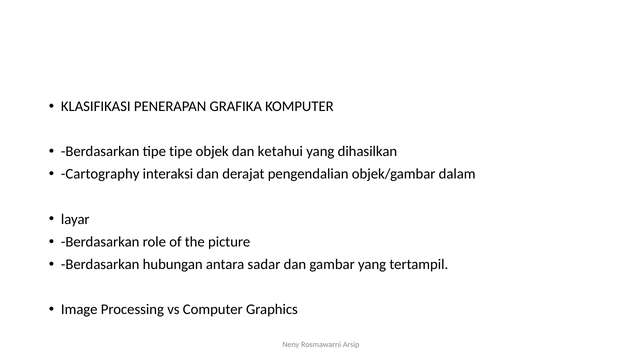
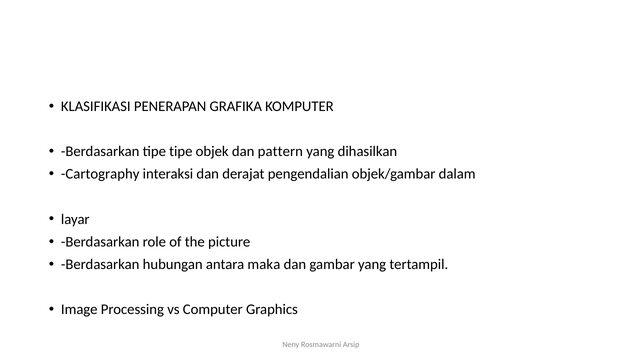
ketahui: ketahui -> pattern
sadar: sadar -> maka
